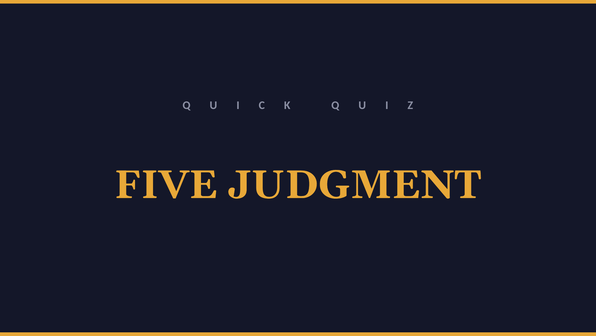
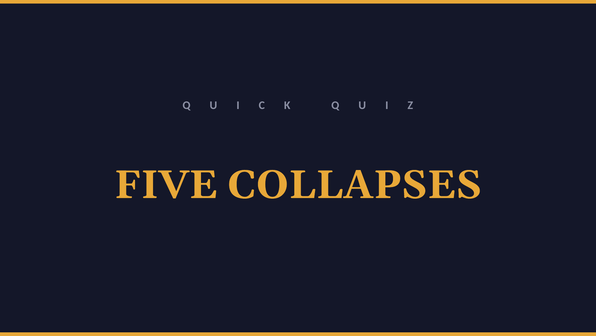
JUDGMENT: JUDGMENT -> COLLAPSES
